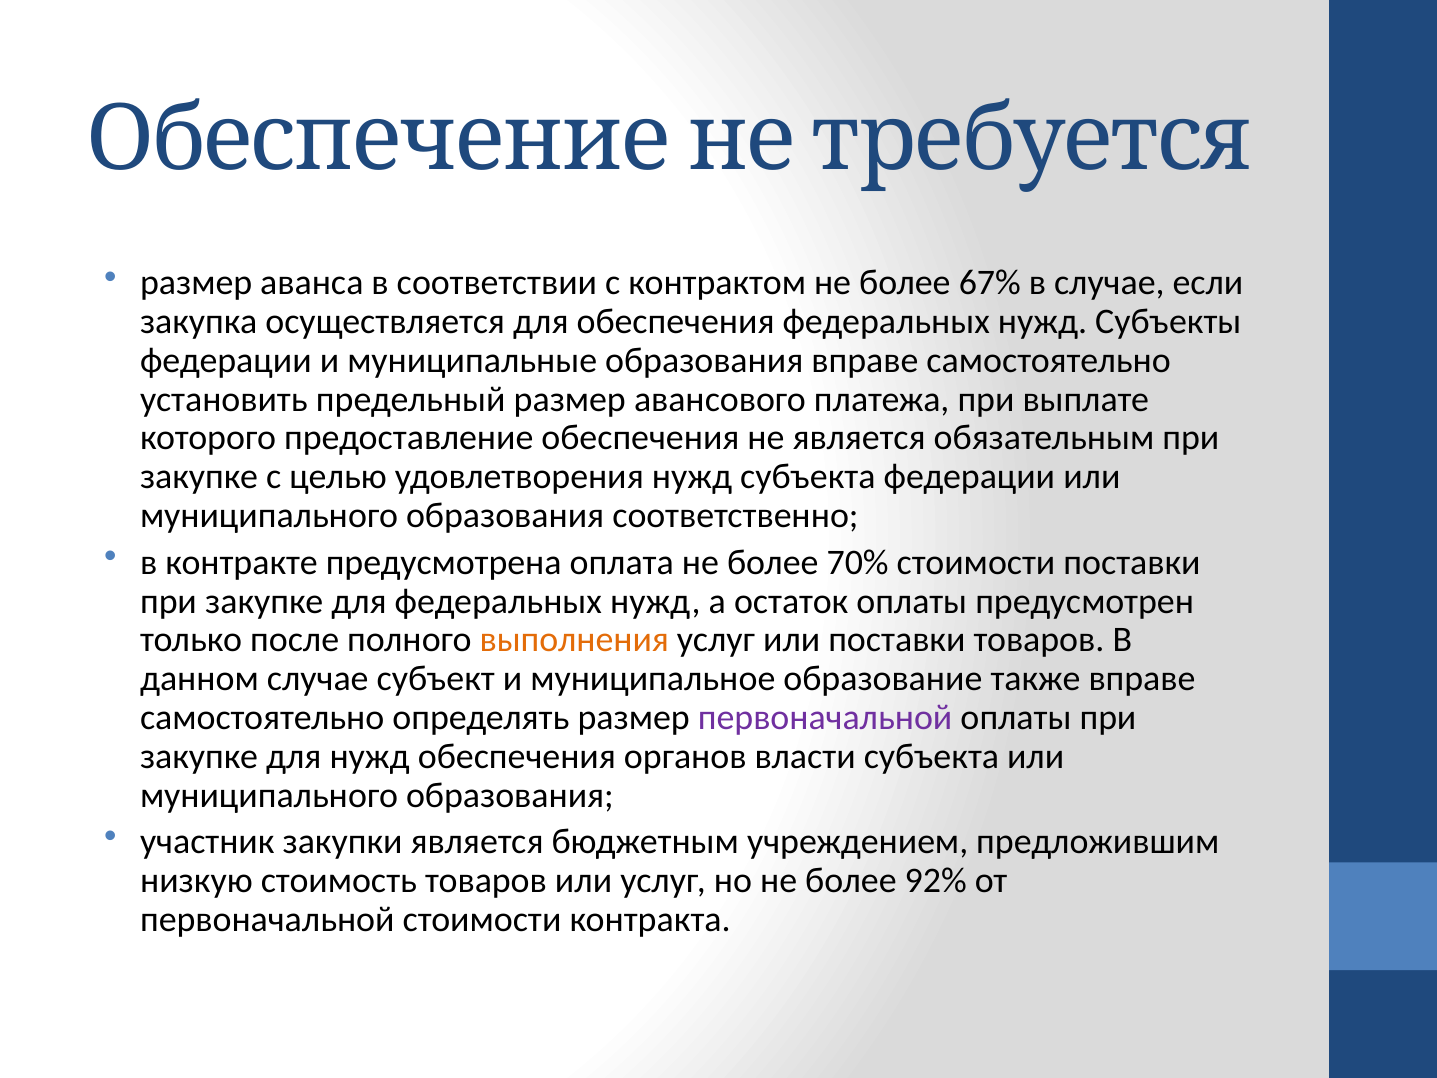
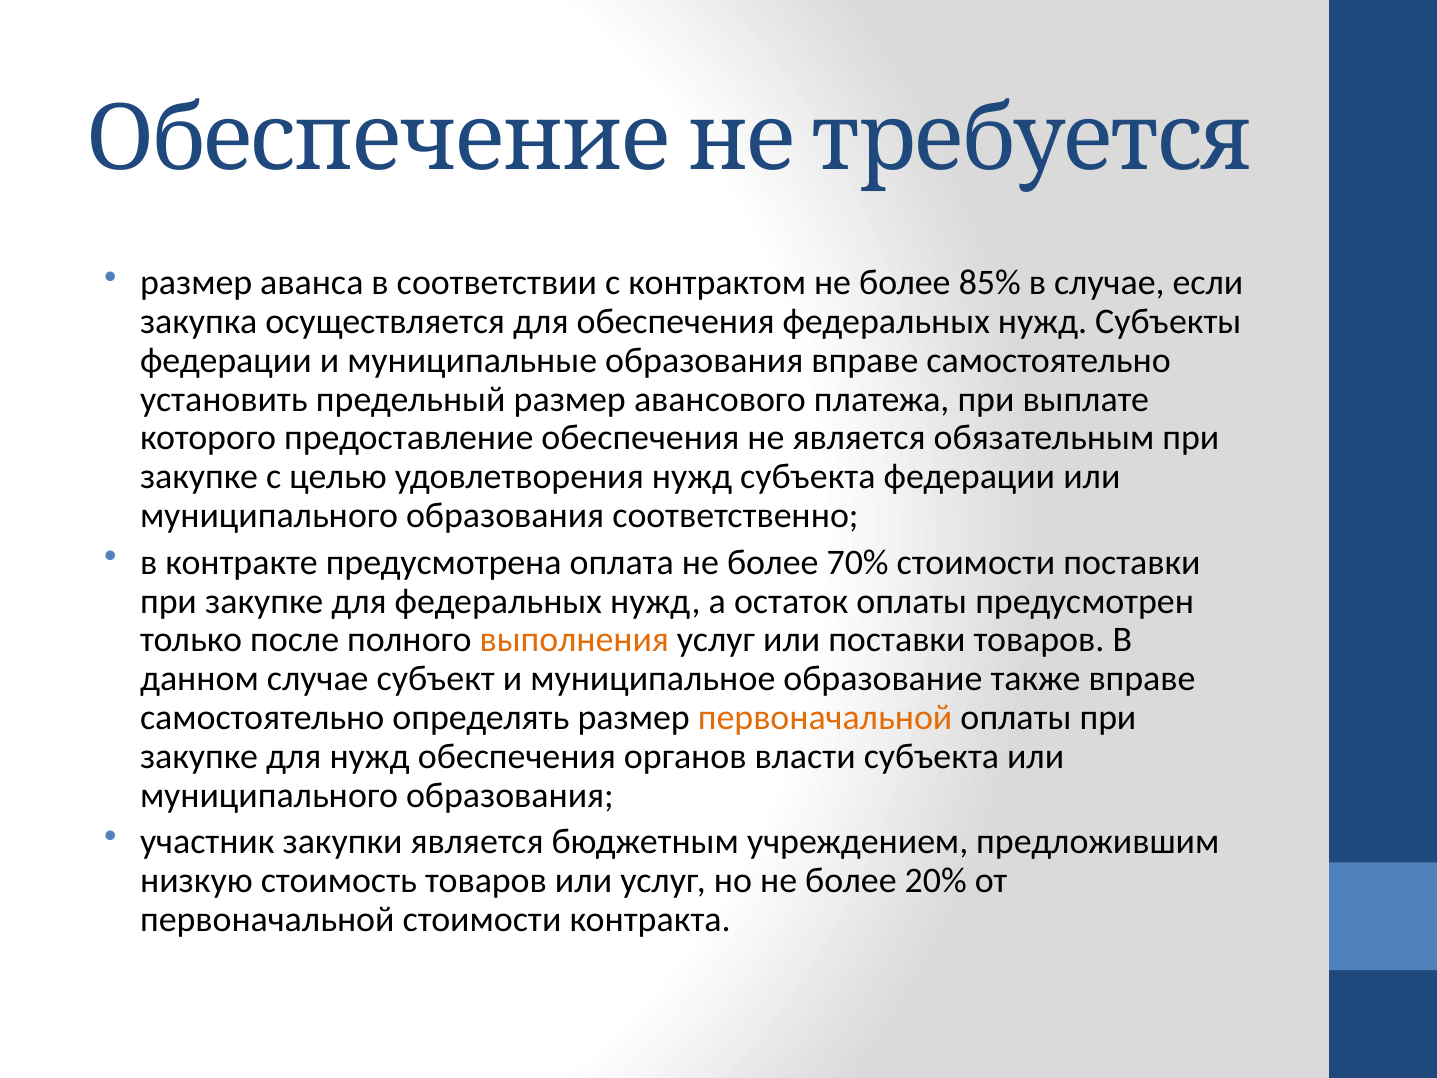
67%: 67% -> 85%
первоначальной at (825, 718) colour: purple -> orange
92%: 92% -> 20%
